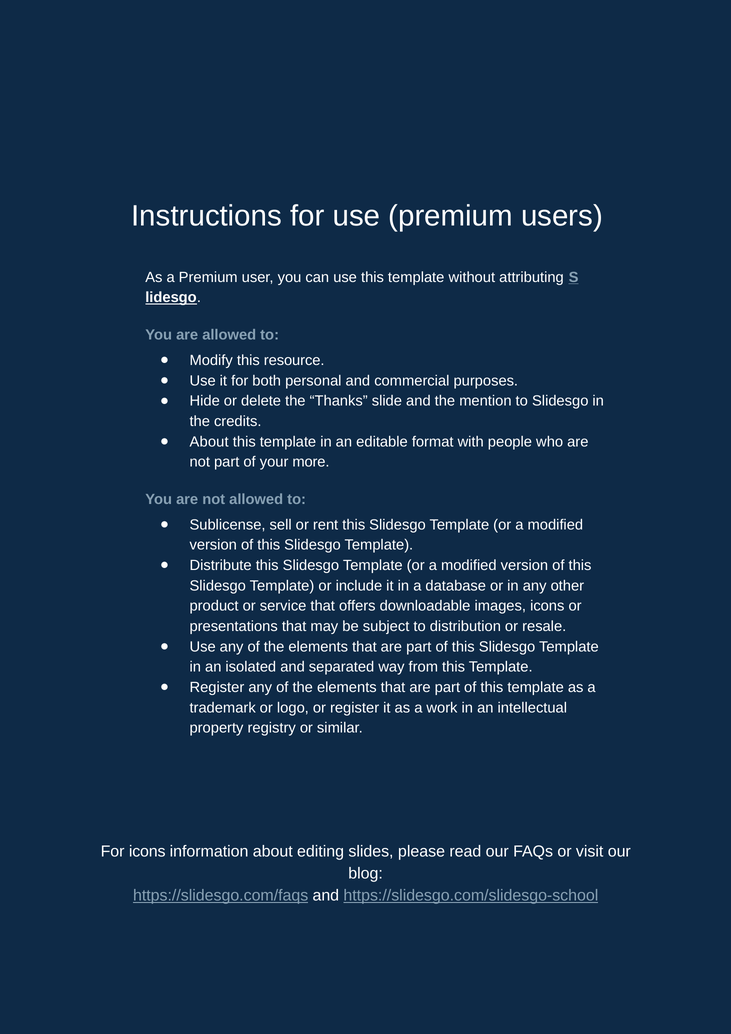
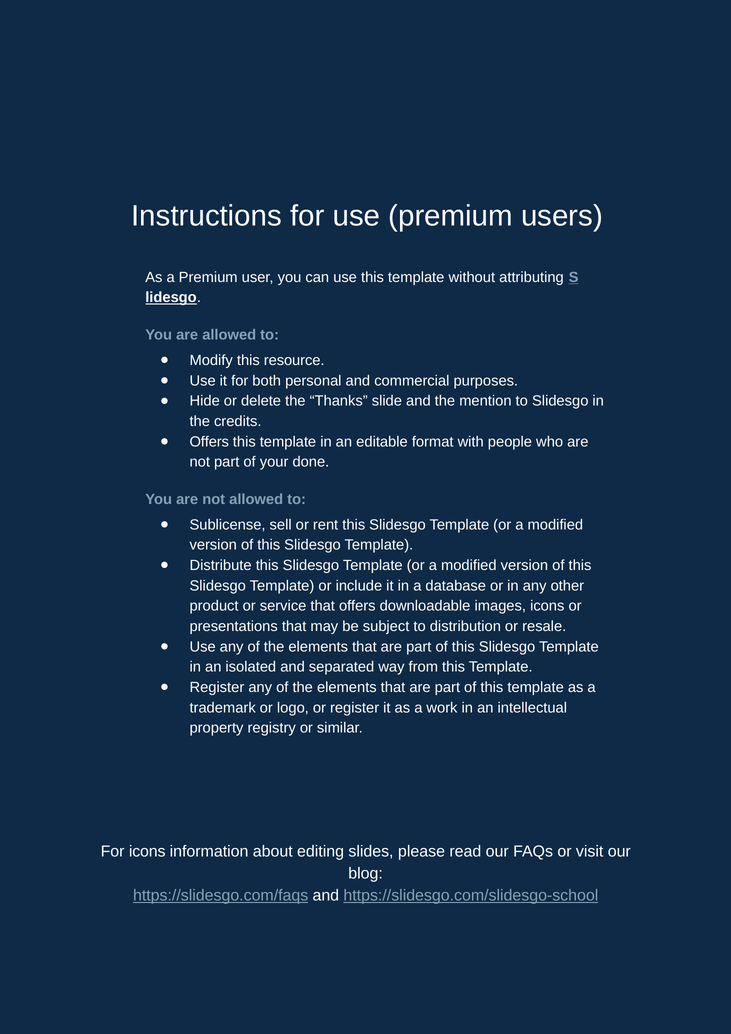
About at (209, 442): About -> Offers
more: more -> done
